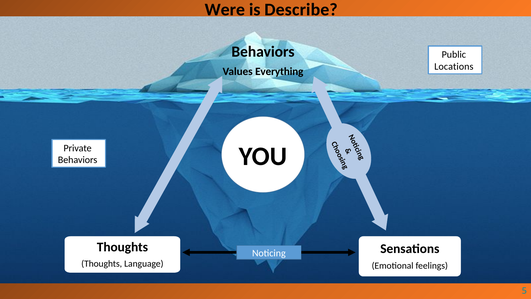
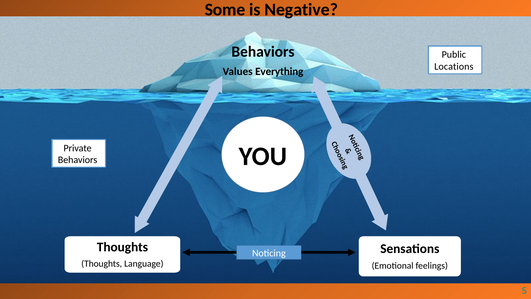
Were: Were -> Some
Describe: Describe -> Negative
